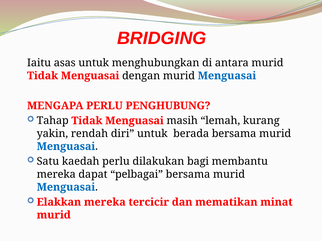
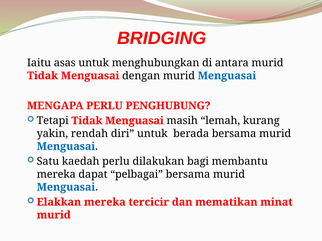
Tahap: Tahap -> Tetapi
